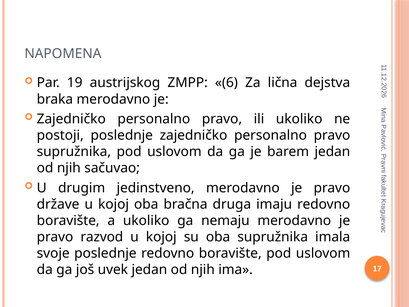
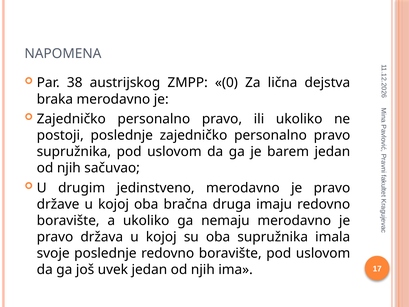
19: 19 -> 38
ZMPP 6: 6 -> 0
razvod: razvod -> država
